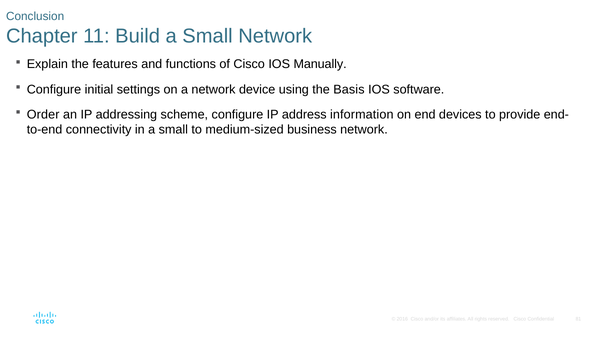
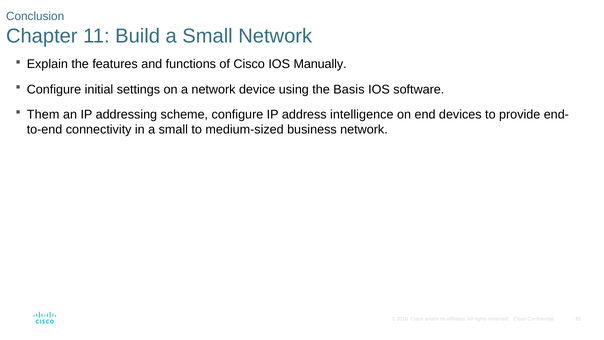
Order: Order -> Them
information: information -> intelligence
